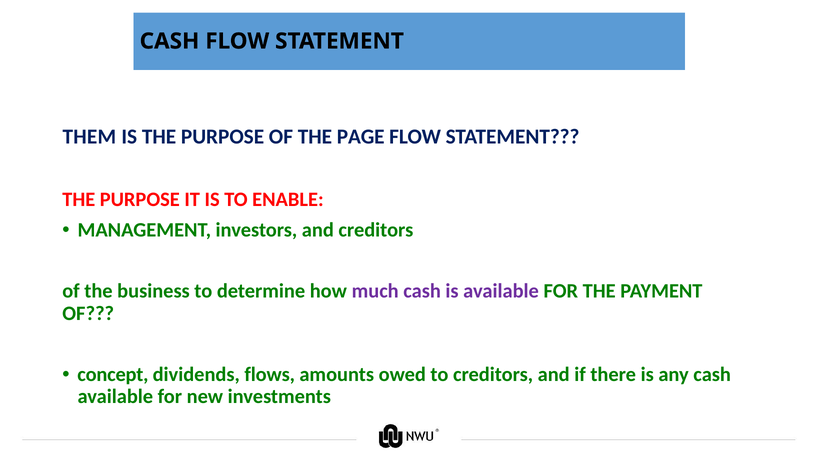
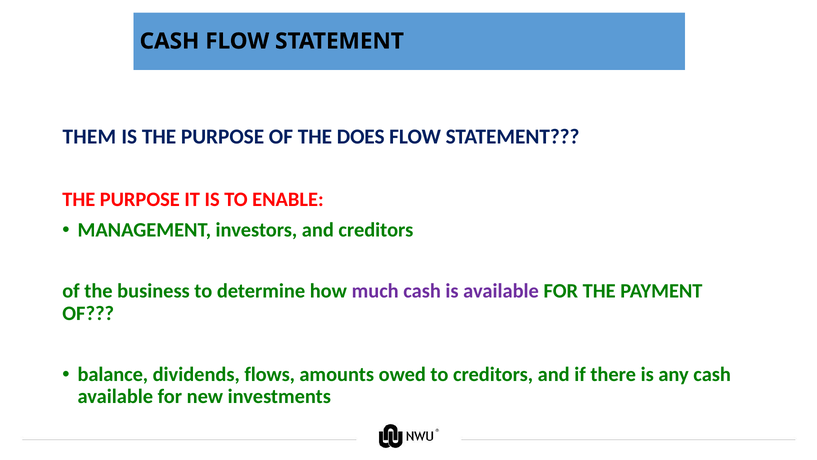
PAGE: PAGE -> DOES
concept: concept -> balance
